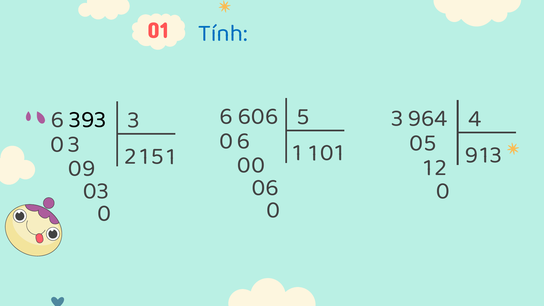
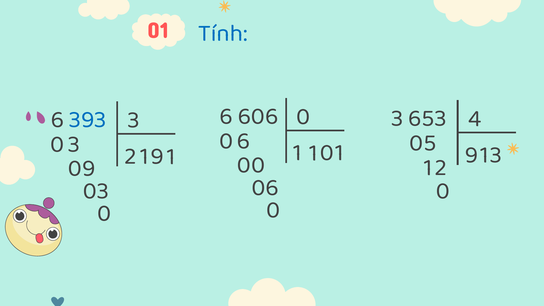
606 5: 5 -> 0
964: 964 -> 653
393 colour: black -> blue
5 at (157, 156): 5 -> 9
